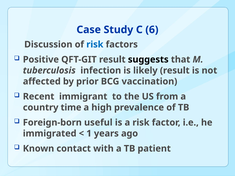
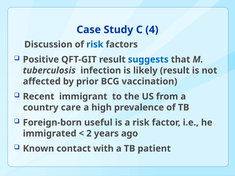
6: 6 -> 4
suggests colour: black -> blue
time: time -> care
1: 1 -> 2
